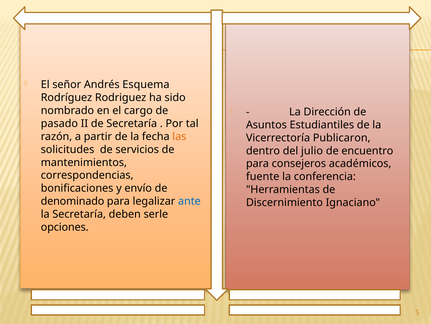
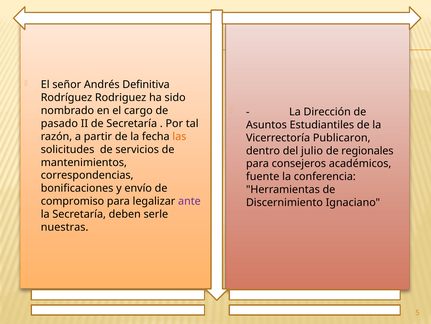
Esquema: Esquema -> Definitiva
encuentro: encuentro -> regionales
denominado: denominado -> compromiso
ante colour: blue -> purple
opciones: opciones -> nuestras
